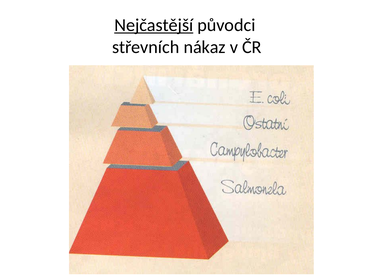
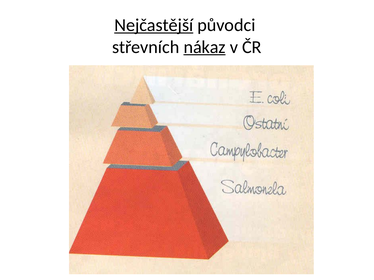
nákaz underline: none -> present
